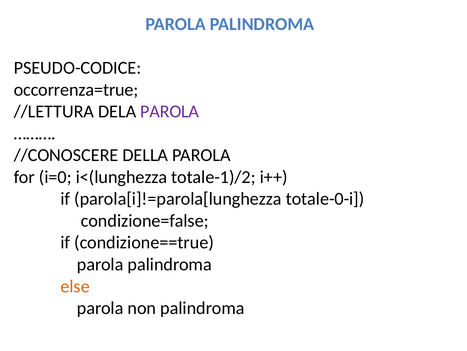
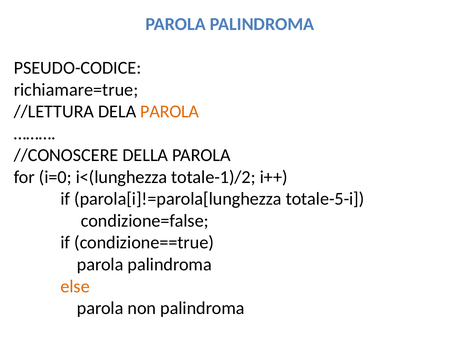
occorrenza=true: occorrenza=true -> richiamare=true
PAROLA at (170, 111) colour: purple -> orange
totale-0-i: totale-0-i -> totale-5-i
